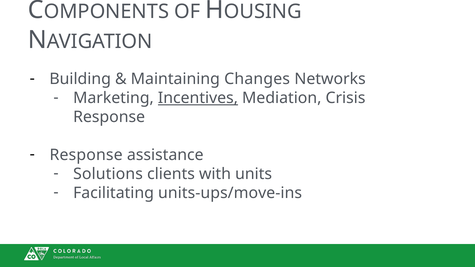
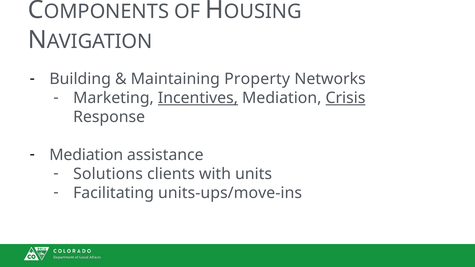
Changes: Changes -> Property
Crisis underline: none -> present
Response at (86, 155): Response -> Mediation
